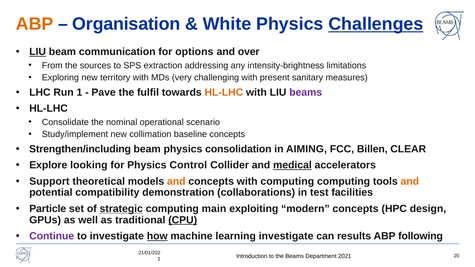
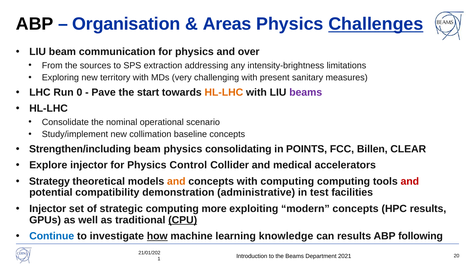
ABP at (35, 24) colour: orange -> black
White: White -> Areas
LIU at (38, 52) underline: present -> none
options at (194, 52): options -> physics
Run 1: 1 -> 0
fulfil: fulfil -> start
consolidation: consolidation -> consolidating
AIMING: AIMING -> POINTS
Explore looking: looking -> injector
medical underline: present -> none
Support: Support -> Strategy
and at (410, 181) colour: orange -> red
collaborations: collaborations -> administrative
Particle at (48, 209): Particle -> Injector
strategic underline: present -> none
main: main -> more
HPC design: design -> results
Continue colour: purple -> blue
learning investigate: investigate -> knowledge
